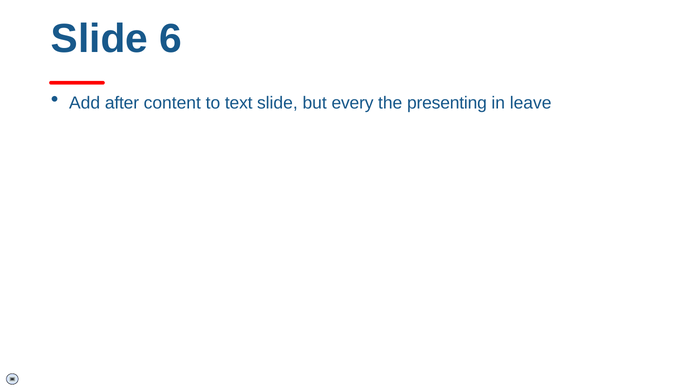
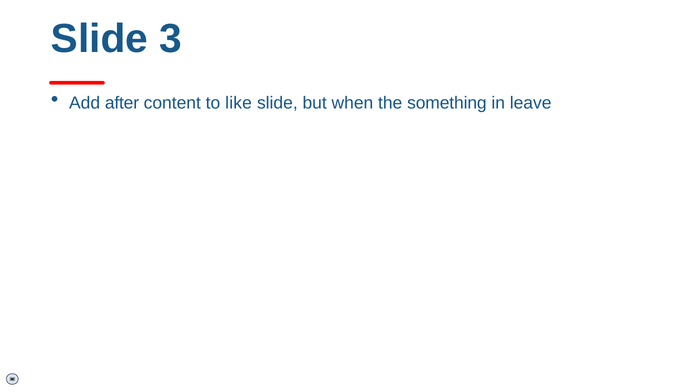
6: 6 -> 3
text: text -> like
every: every -> when
presenting: presenting -> something
